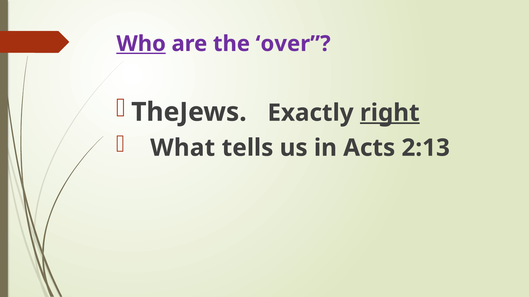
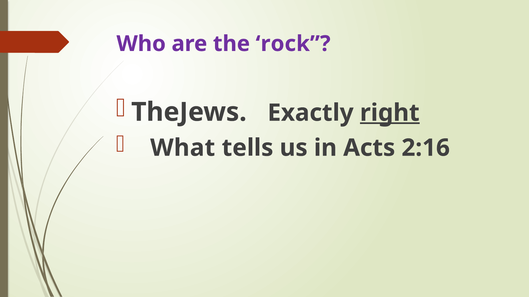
Who underline: present -> none
over: over -> rock
2:13: 2:13 -> 2:16
